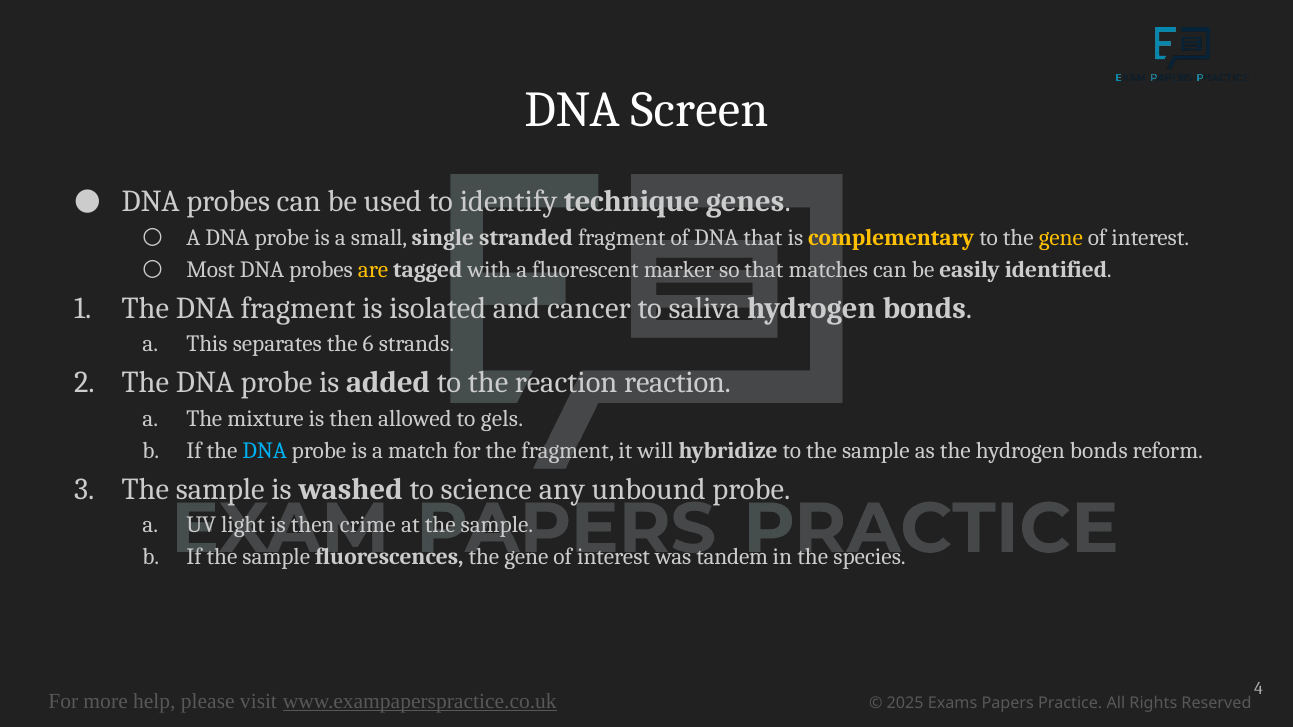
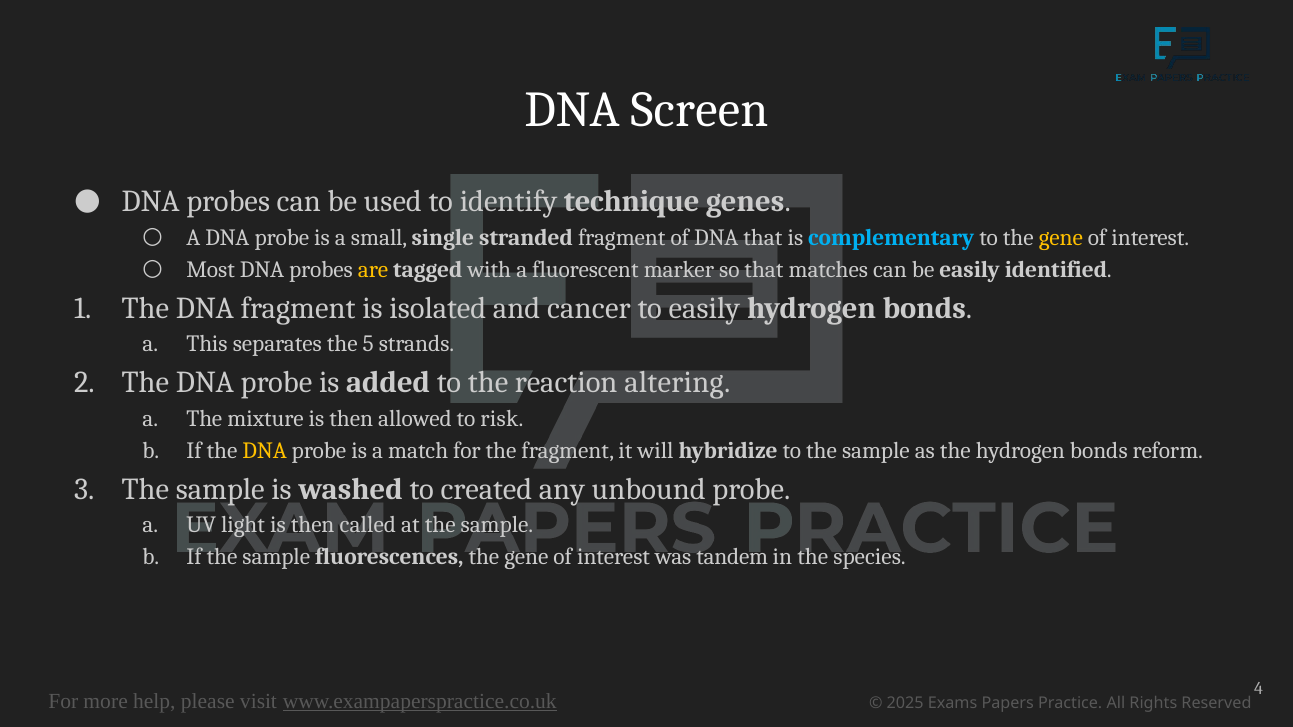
complementary colour: yellow -> light blue
to saliva: saliva -> easily
6: 6 -> 5
reaction reaction: reaction -> altering
gels: gels -> risk
DNA at (265, 451) colour: light blue -> yellow
science: science -> created
crime: crime -> called
